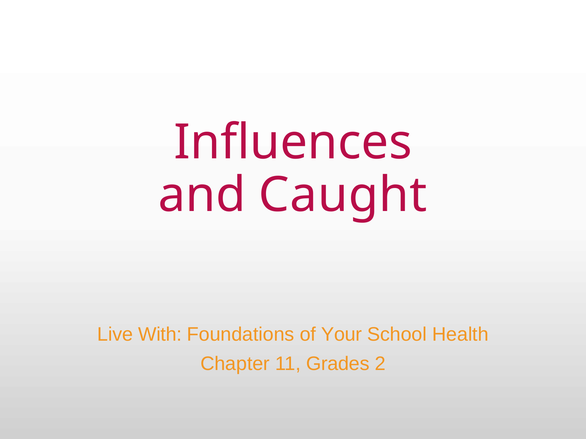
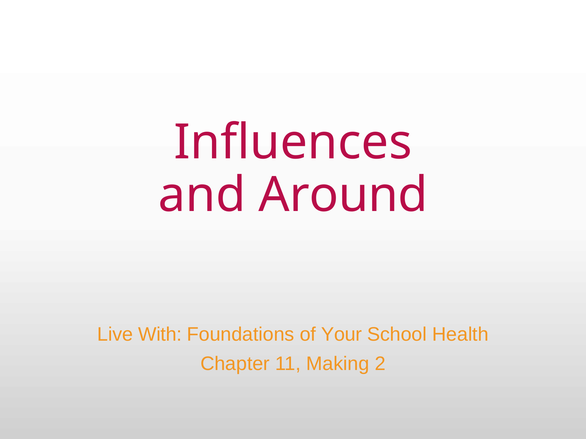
Caught: Caught -> Around
Grades: Grades -> Making
